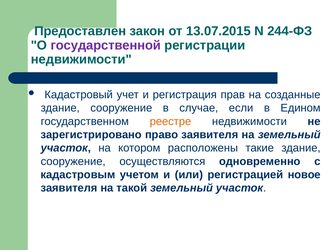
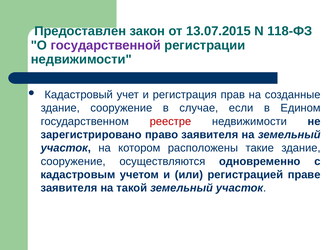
244-ФЗ: 244-ФЗ -> 118-ФЗ
реестре colour: orange -> red
новое: новое -> праве
